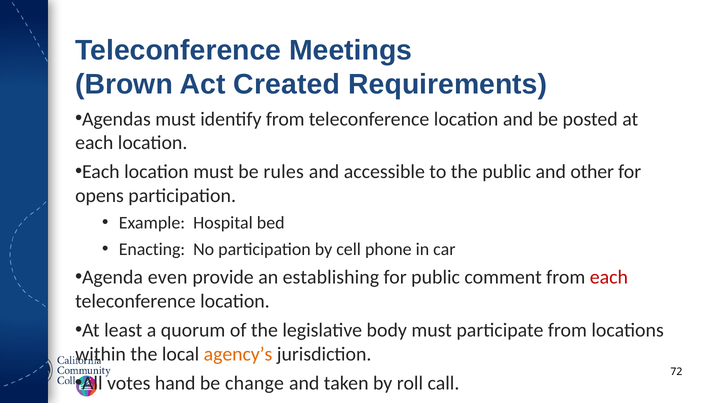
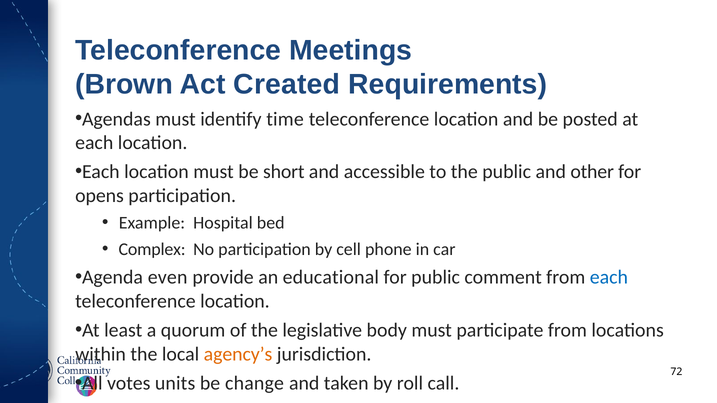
identify from: from -> time
rules: rules -> short
Enacting: Enacting -> Complex
establishing: establishing -> educational
each at (609, 278) colour: red -> blue
hand: hand -> units
